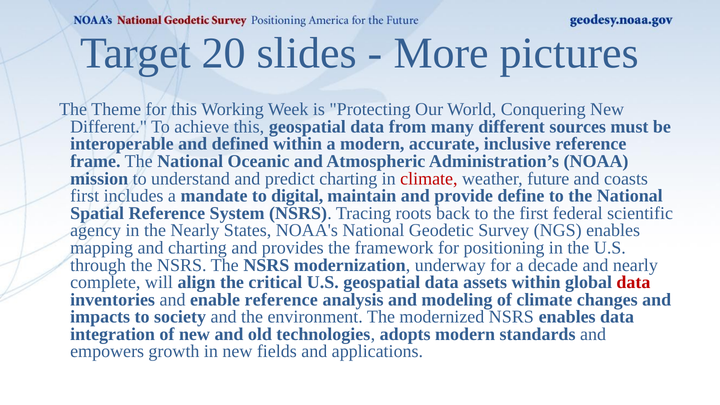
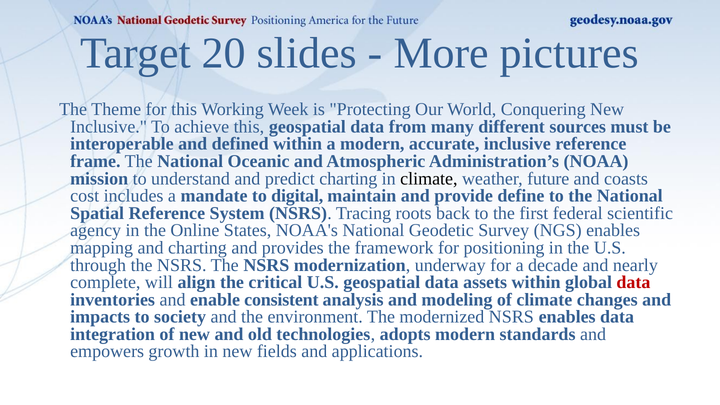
Different at (109, 127): Different -> Inclusive
climate at (429, 179) colour: red -> black
first at (85, 196): first -> cost
the Nearly: Nearly -> Online
enable reference: reference -> consistent
